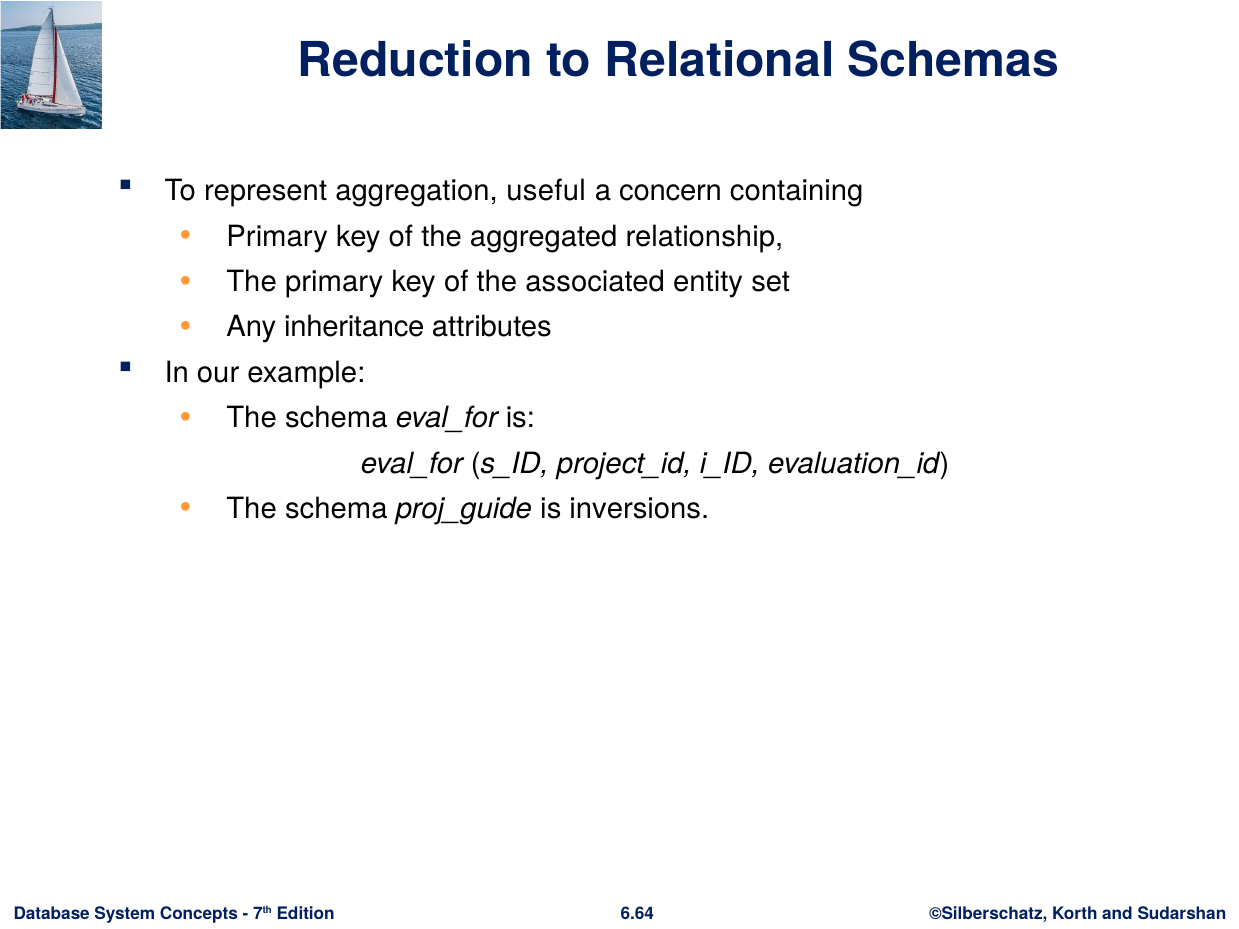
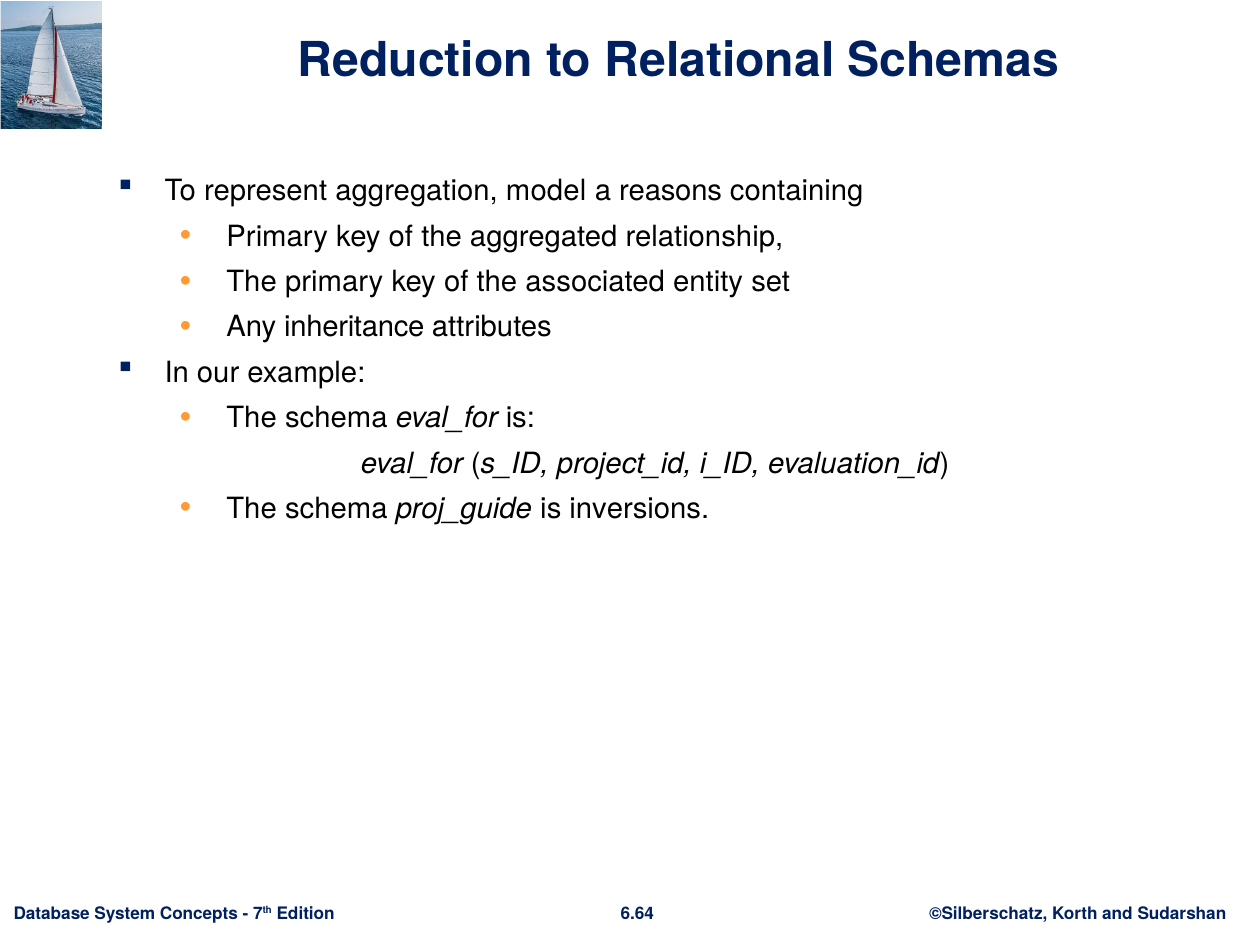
useful: useful -> model
concern: concern -> reasons
